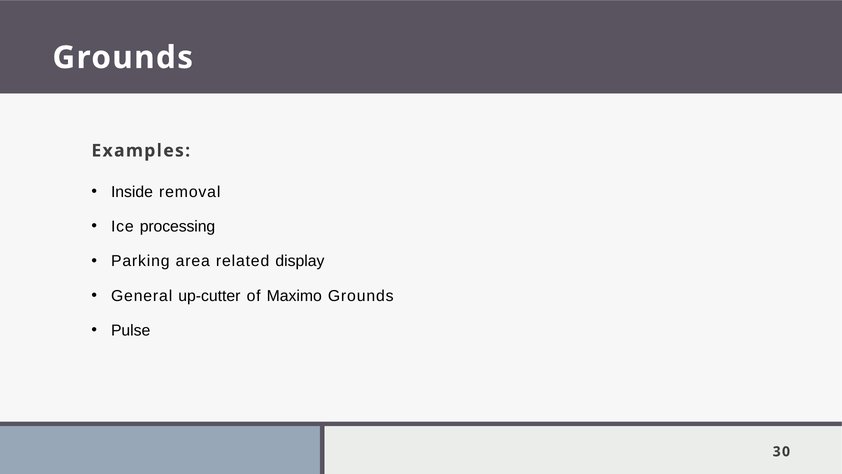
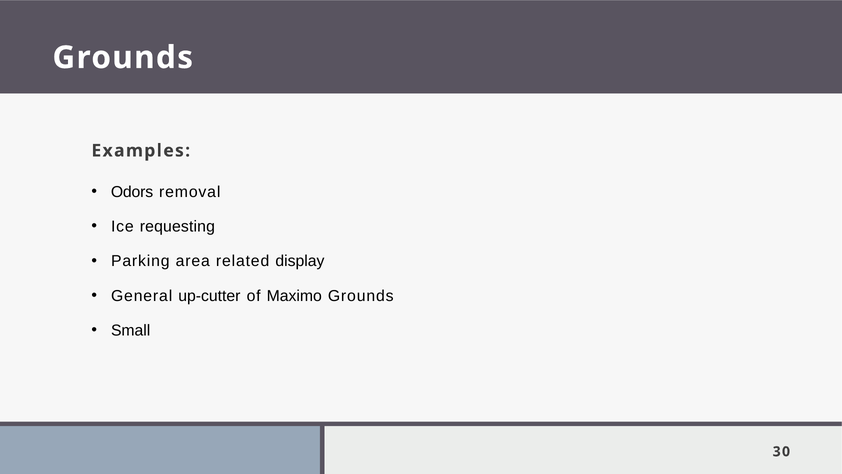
Inside: Inside -> Odors
processing: processing -> requesting
Pulse: Pulse -> Small
